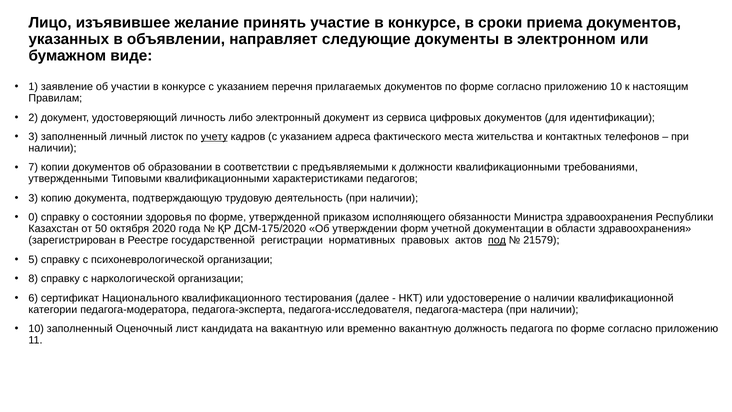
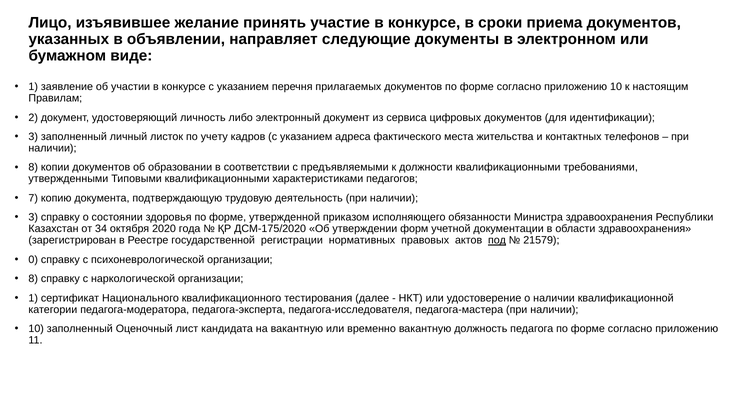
учету underline: present -> none
7 at (33, 167): 7 -> 8
3 at (33, 198): 3 -> 7
0 at (33, 217): 0 -> 3
50: 50 -> 34
5: 5 -> 0
6 at (33, 298): 6 -> 1
